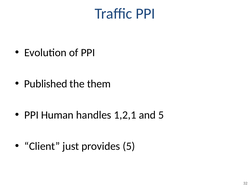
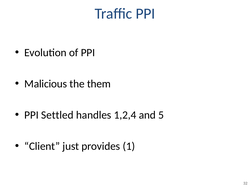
Published: Published -> Malicious
Human: Human -> Settled
1,2,1: 1,2,1 -> 1,2,4
provides 5: 5 -> 1
